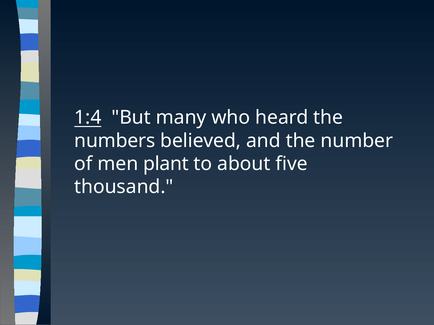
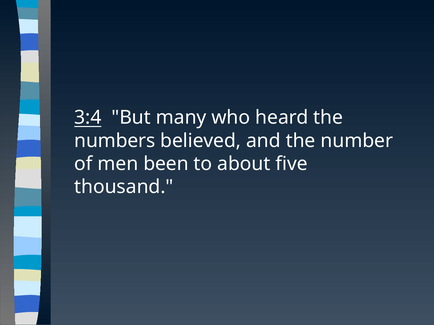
1:4: 1:4 -> 3:4
plant: plant -> been
